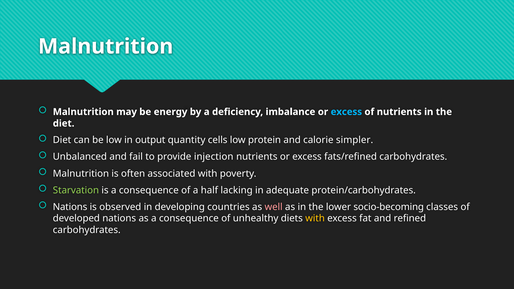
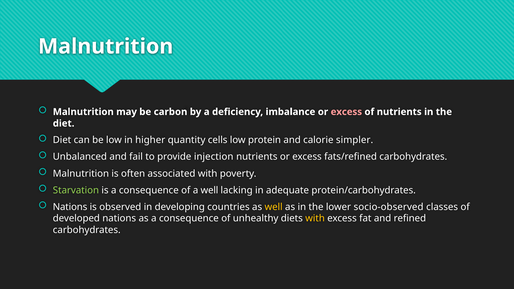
energy: energy -> carbon
excess at (346, 112) colour: light blue -> pink
output: output -> higher
a half: half -> well
well at (274, 207) colour: pink -> yellow
socio-becoming: socio-becoming -> socio-observed
